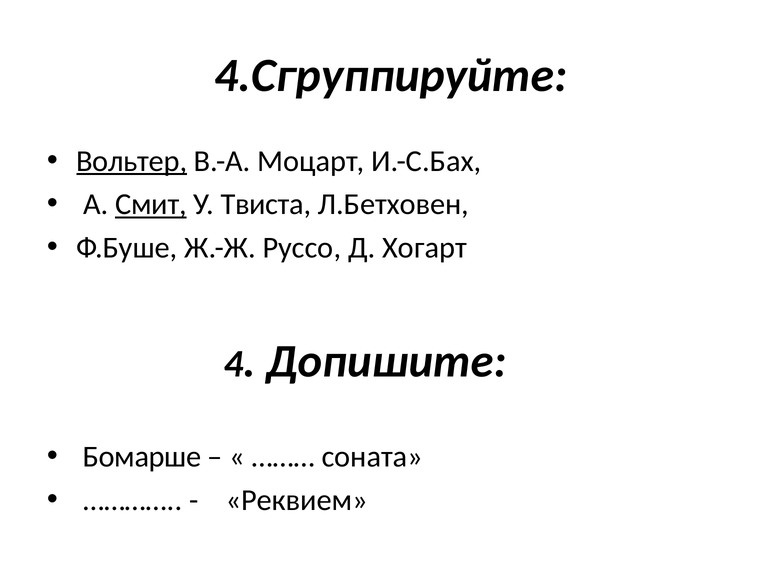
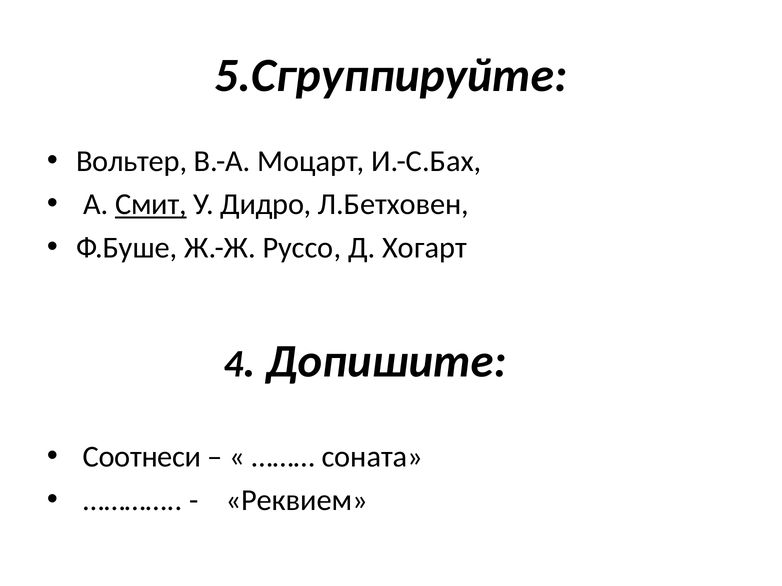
4.Сгруппируйте: 4.Сгруппируйте -> 5.Сгруппируйте
Вольтер underline: present -> none
Твиста: Твиста -> Дидро
Бомарше: Бомарше -> Соотнеси
